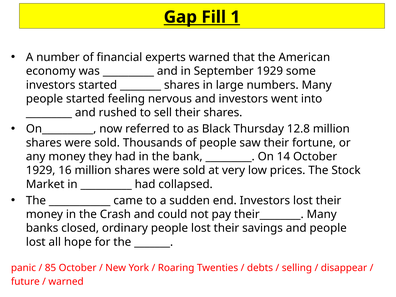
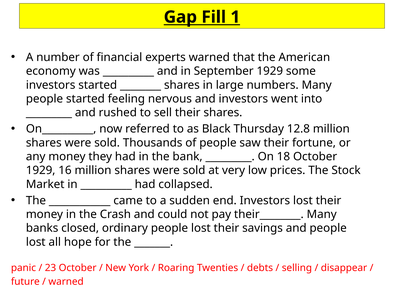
14: 14 -> 18
85: 85 -> 23
